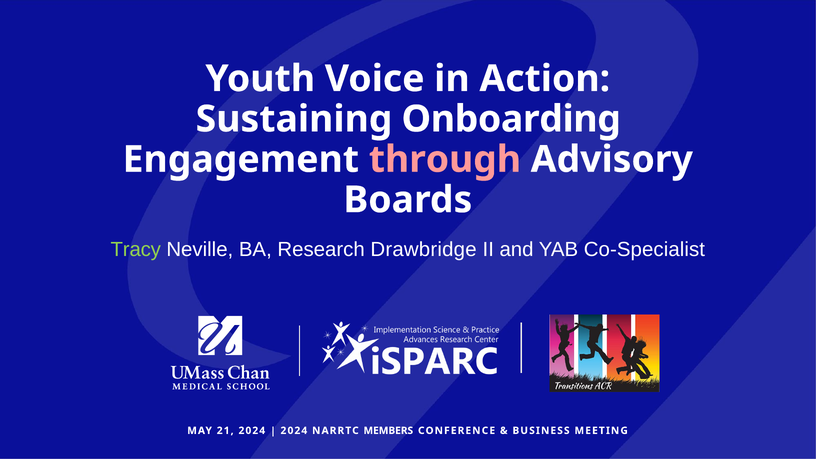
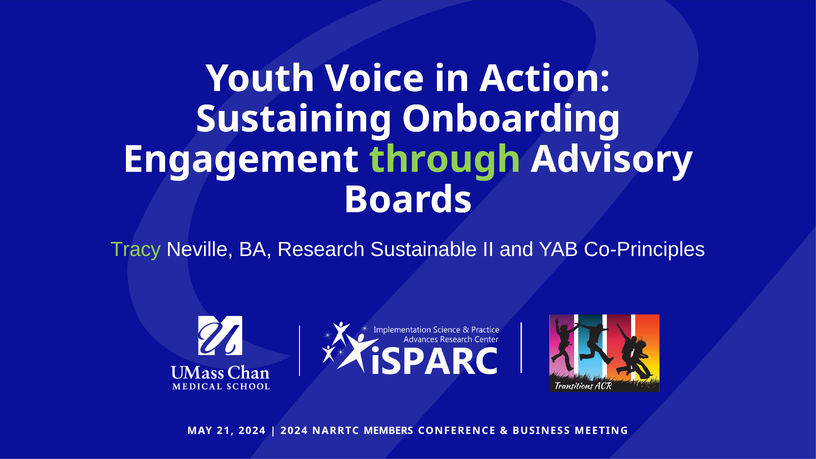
through colour: pink -> light green
Drawbridge: Drawbridge -> Sustainable
Co-Specialist: Co-Specialist -> Co-Principles
